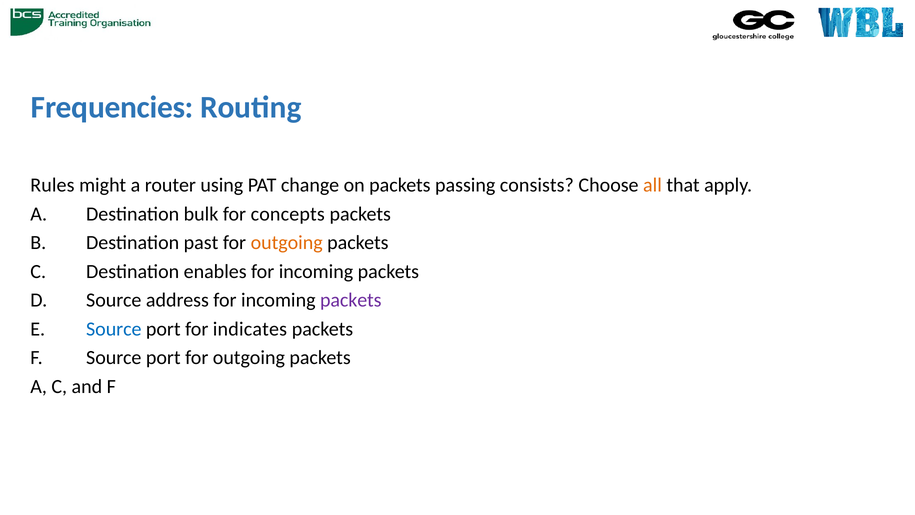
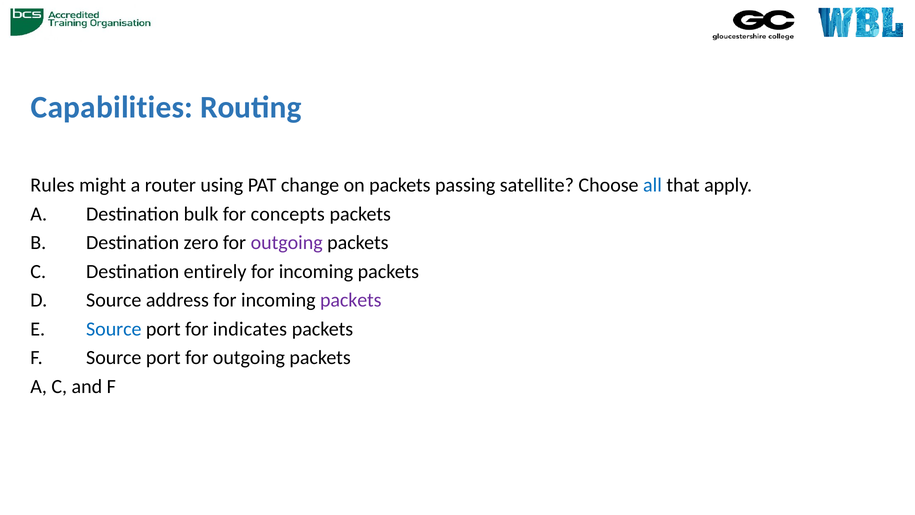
Frequencies: Frequencies -> Capabilities
consists: consists -> satellite
all colour: orange -> blue
past: past -> zero
outgoing at (287, 243) colour: orange -> purple
enables: enables -> entirely
